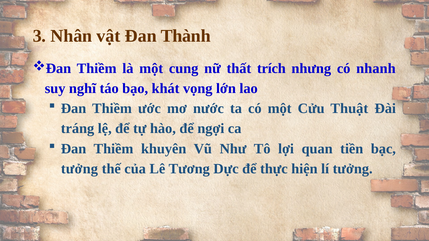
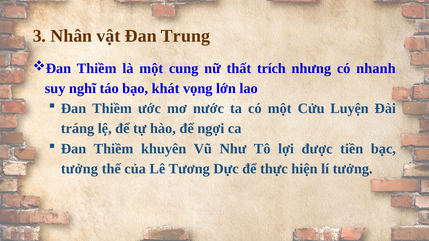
Thành: Thành -> Trung
Thuật: Thuật -> Luyện
quan: quan -> được
